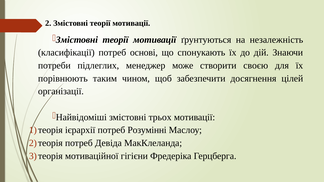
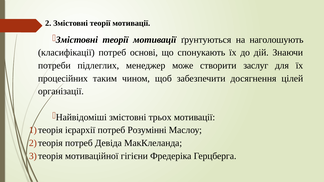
незалежність: незалежність -> наголошують
своєю: своєю -> заслуг
порівнюють: порівнюють -> процесійних
